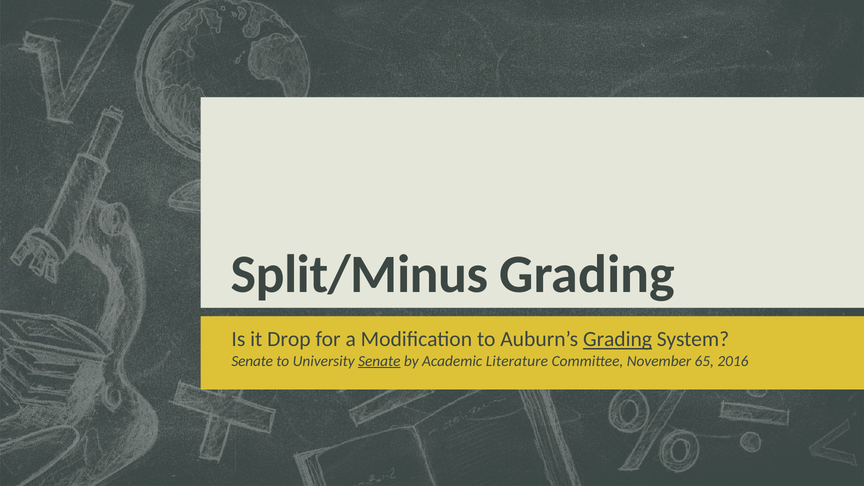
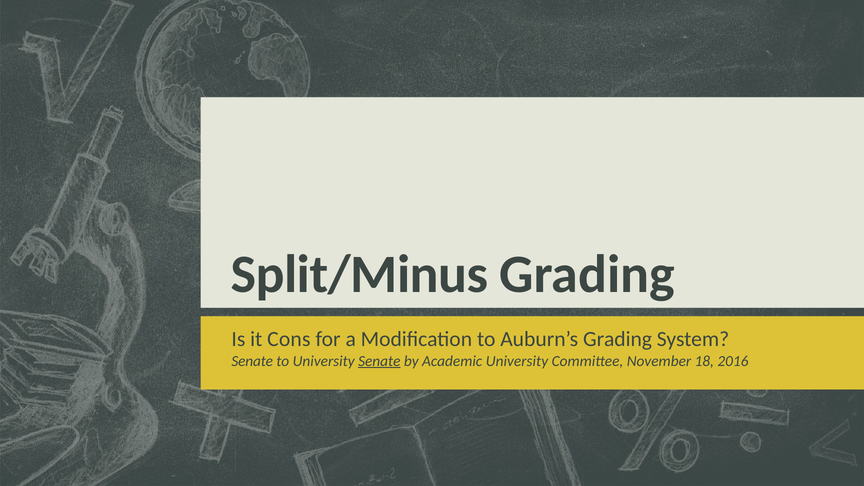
Drop: Drop -> Cons
Grading at (618, 339) underline: present -> none
Academic Literature: Literature -> University
65: 65 -> 18
